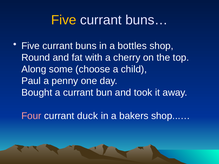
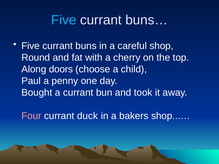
Five at (64, 20) colour: yellow -> light blue
bottles: bottles -> careful
some: some -> doors
